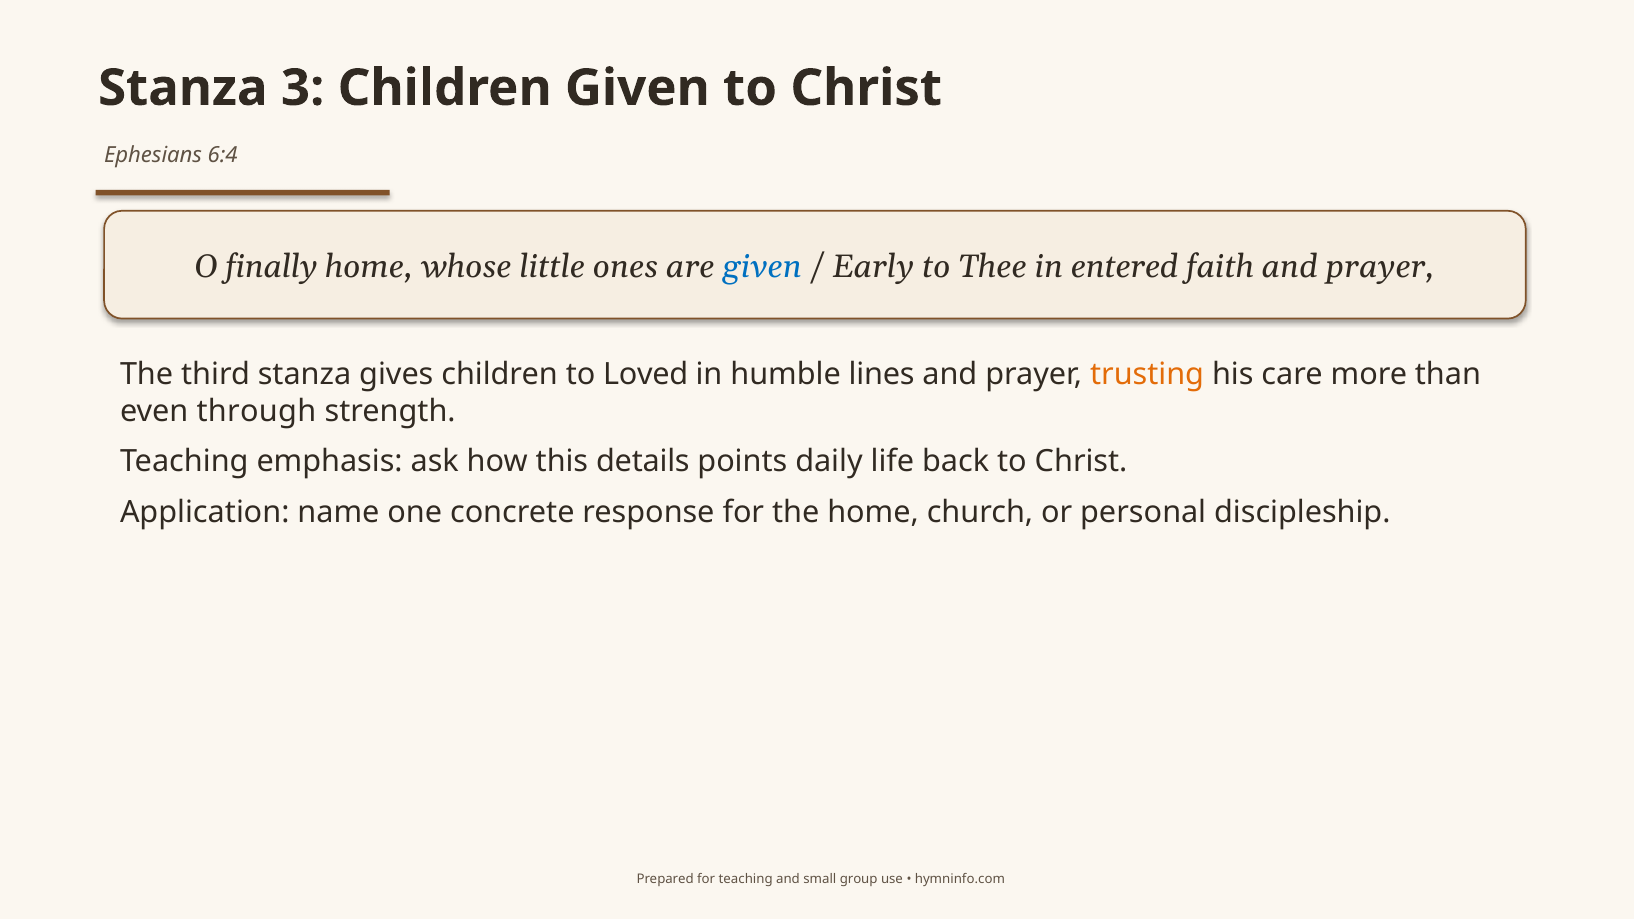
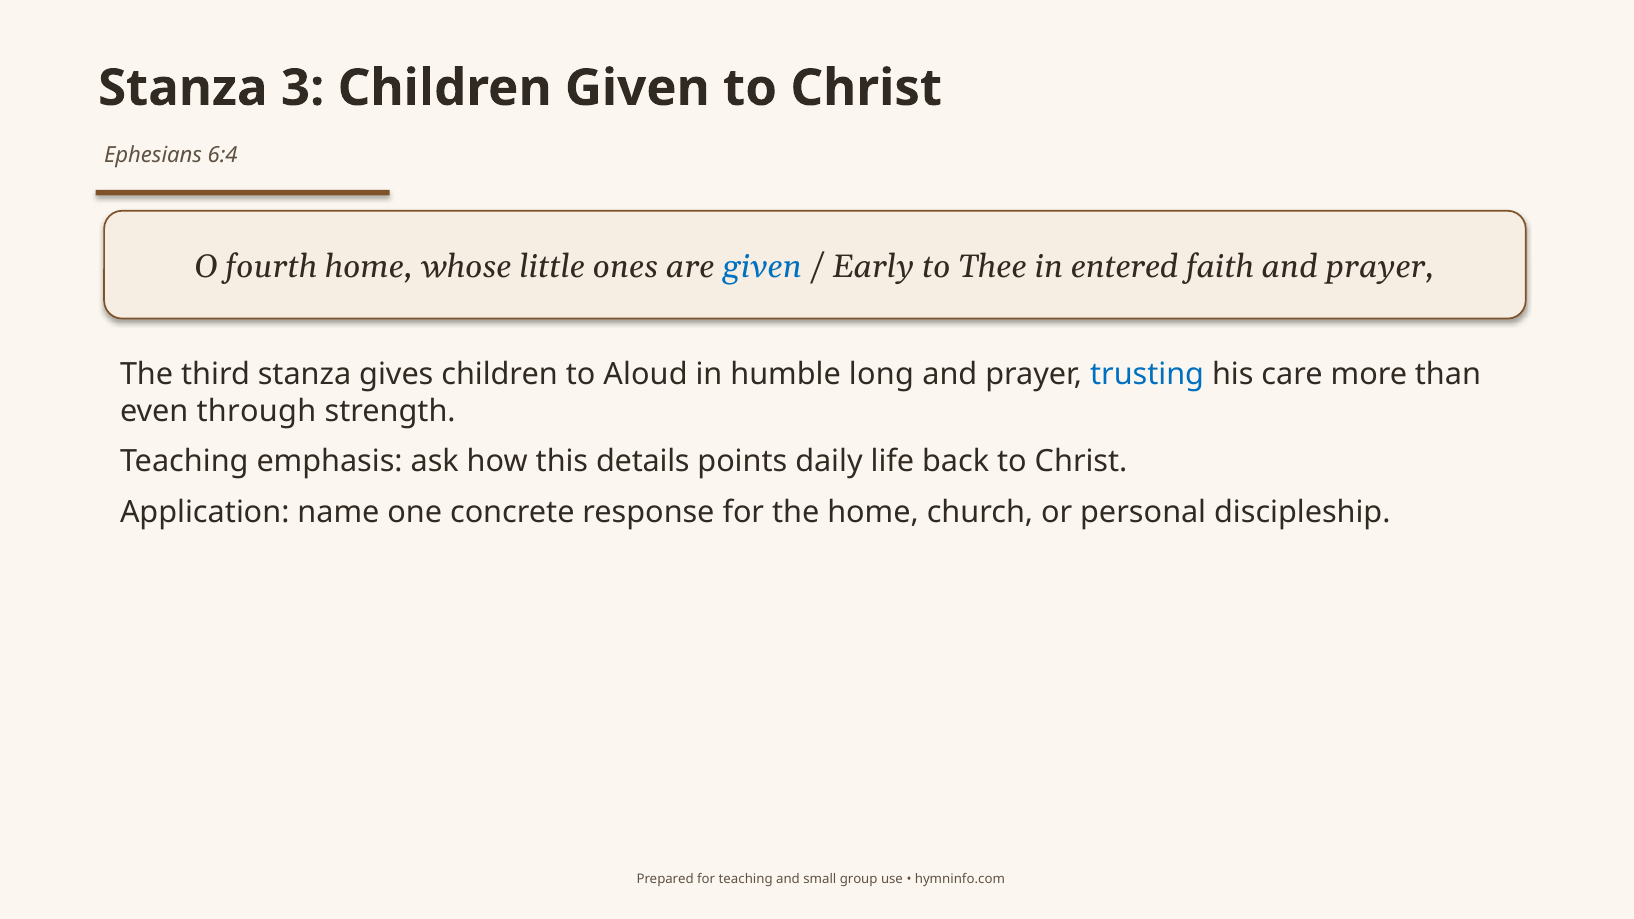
finally: finally -> fourth
Loved: Loved -> Aloud
lines: lines -> long
trusting colour: orange -> blue
